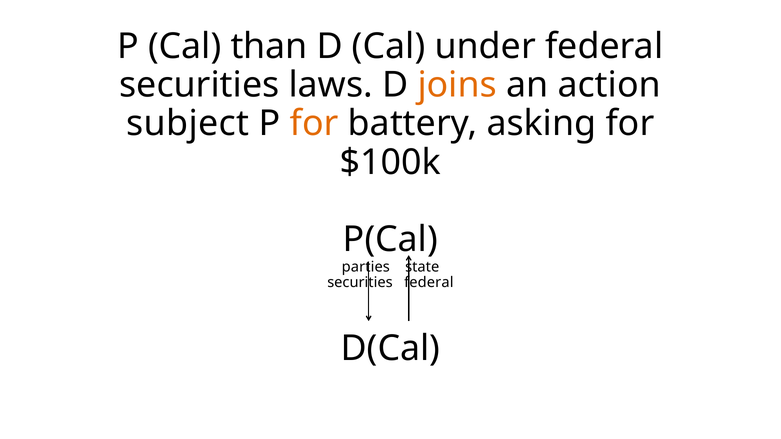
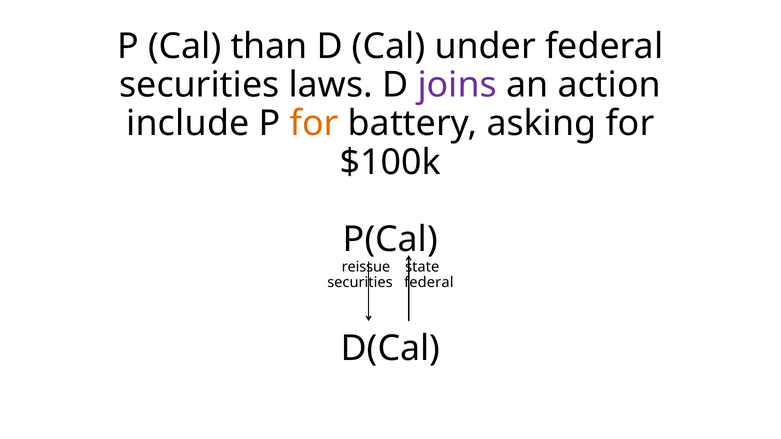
joins colour: orange -> purple
subject: subject -> include
parties: parties -> reissue
